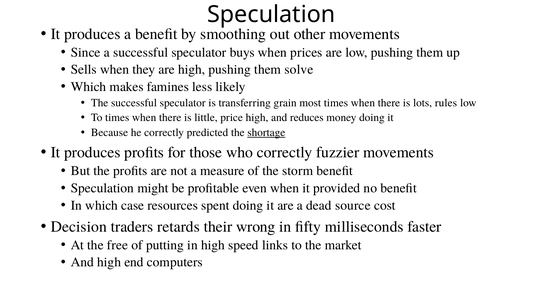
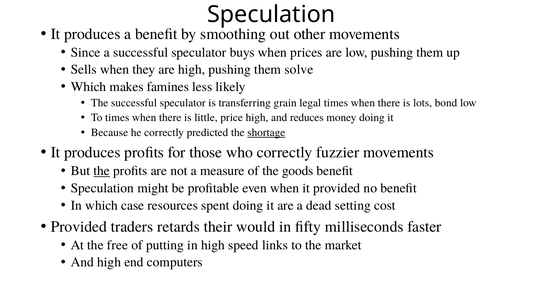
most: most -> legal
rules: rules -> bond
the at (102, 171) underline: none -> present
storm: storm -> goods
source: source -> setting
Decision at (79, 227): Decision -> Provided
wrong: wrong -> would
